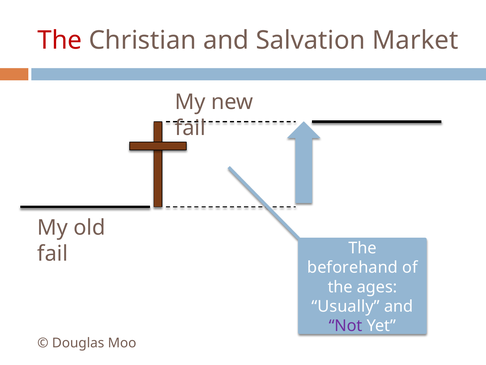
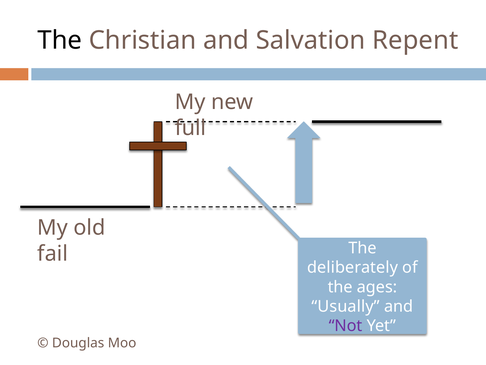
The at (60, 40) colour: red -> black
Market: Market -> Repent
fail at (190, 128): fail -> full
beforehand: beforehand -> deliberately
